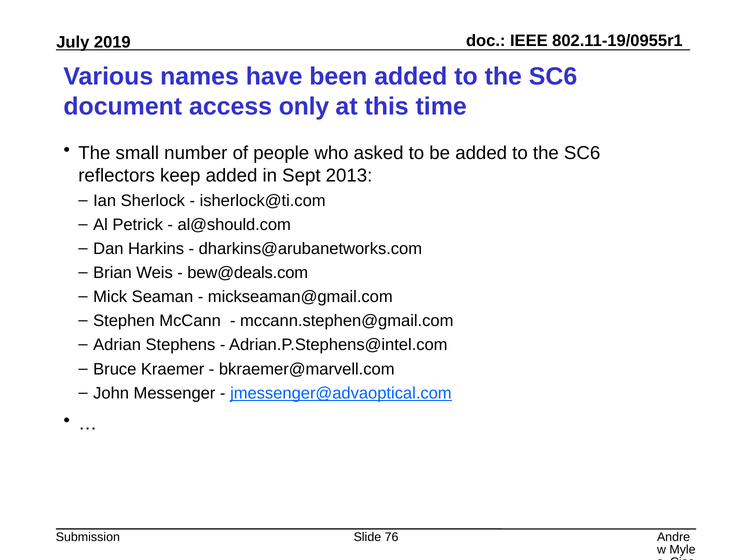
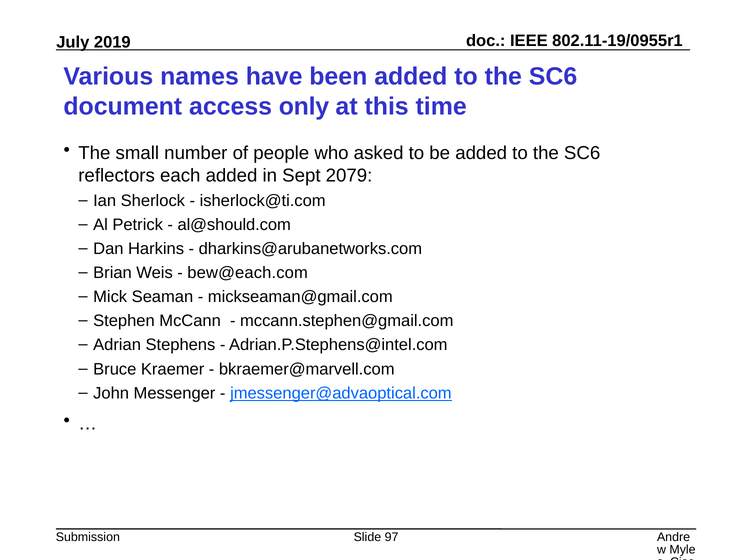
keep: keep -> each
2013: 2013 -> 2079
bew@deals.com: bew@deals.com -> bew@each.com
76: 76 -> 97
